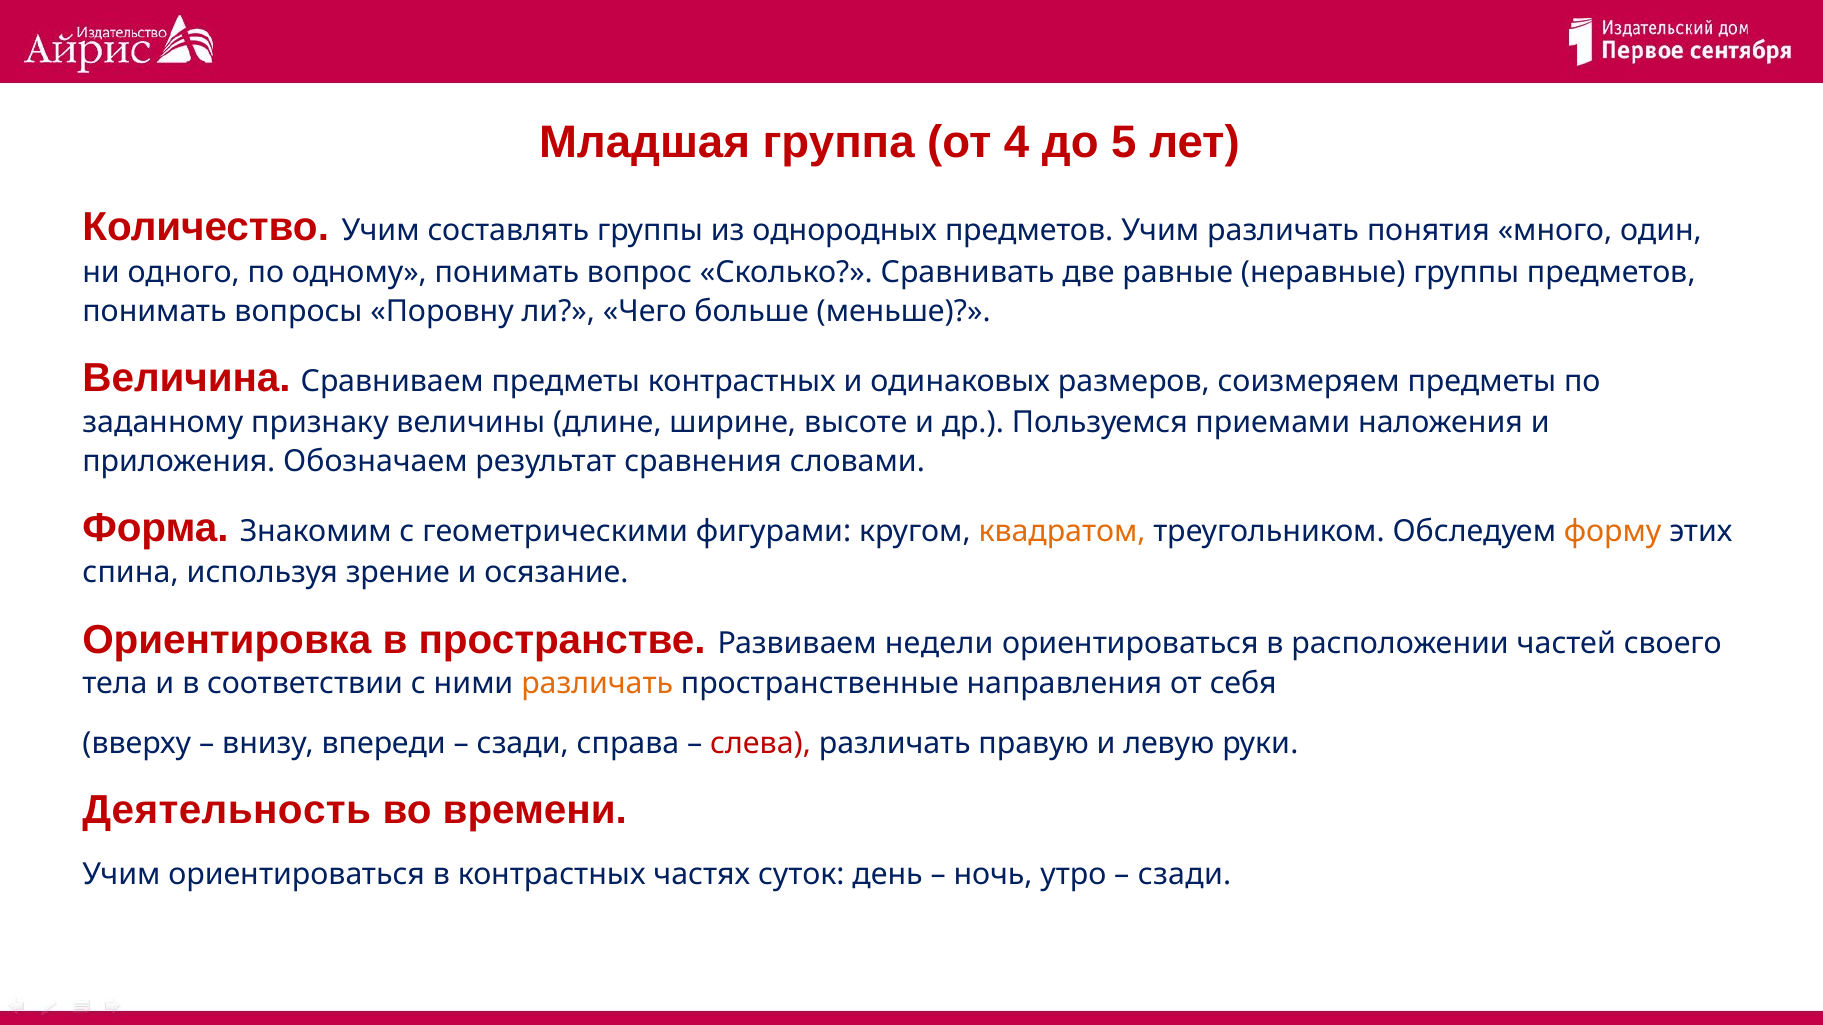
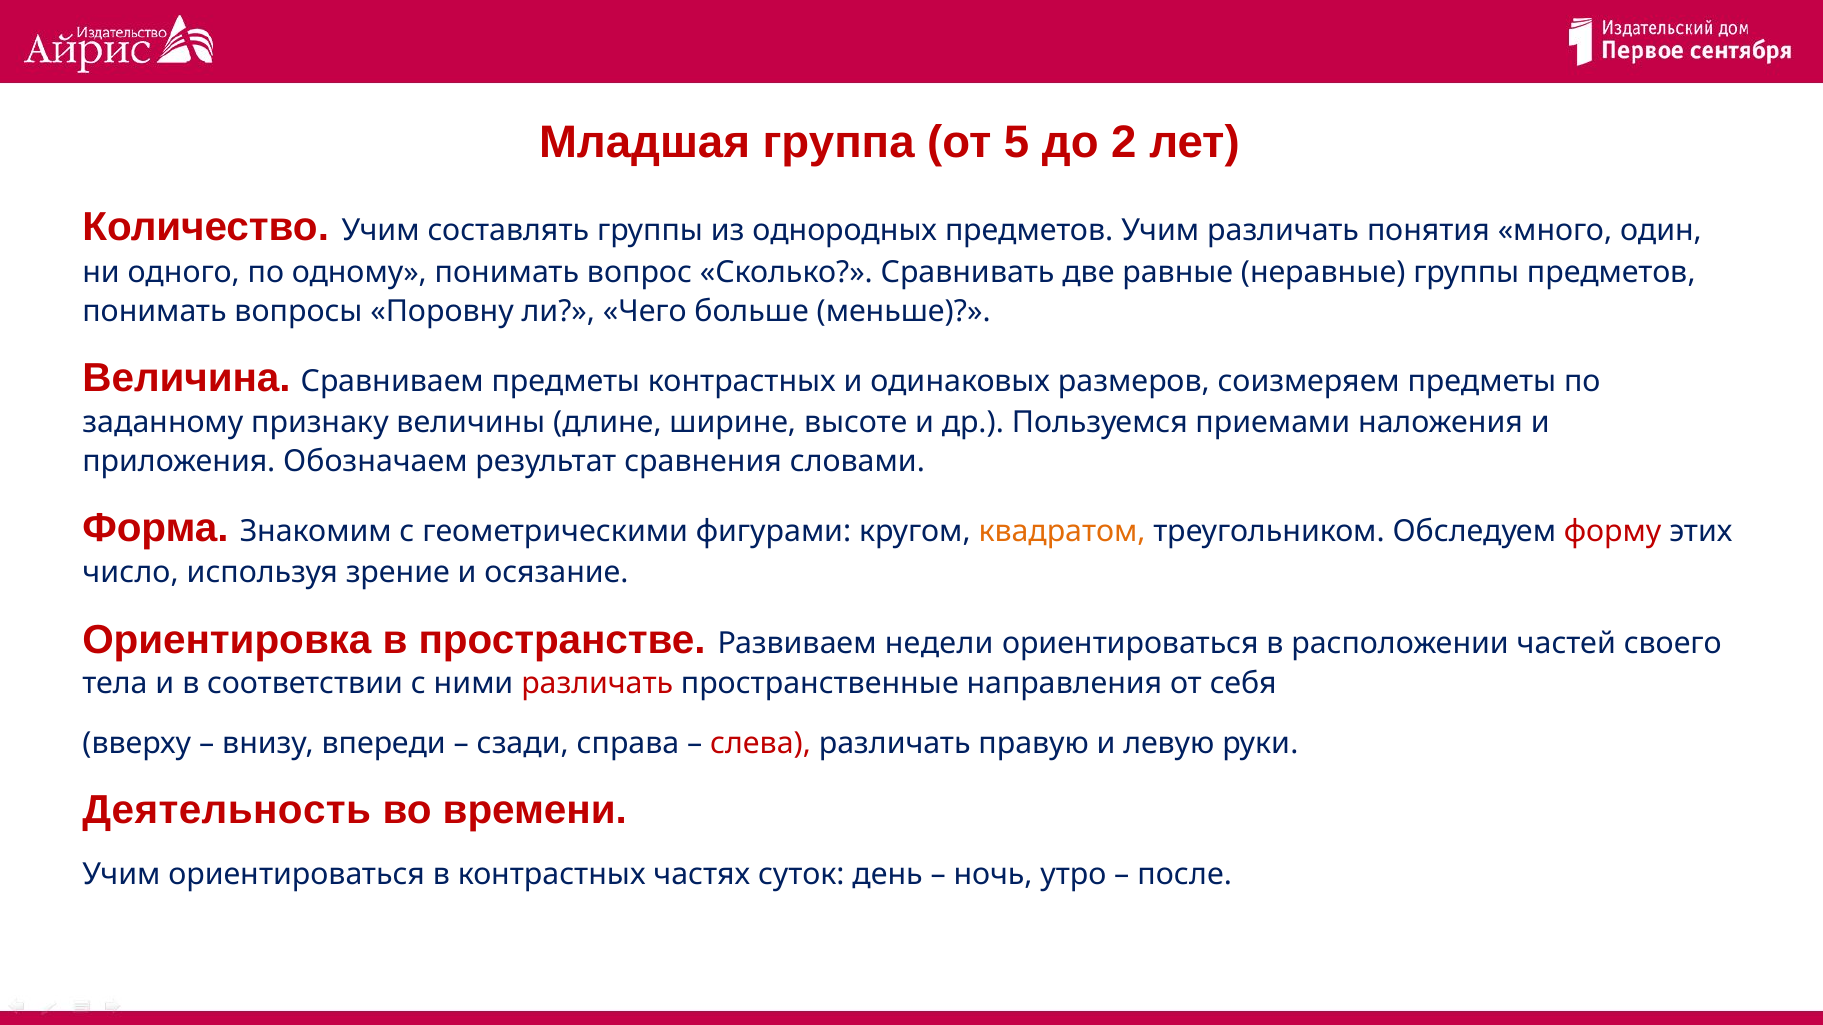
4: 4 -> 5
5: 5 -> 2
форму colour: orange -> red
спина: спина -> число
различать at (597, 684) colour: orange -> red
сзади at (1185, 875): сзади -> после
